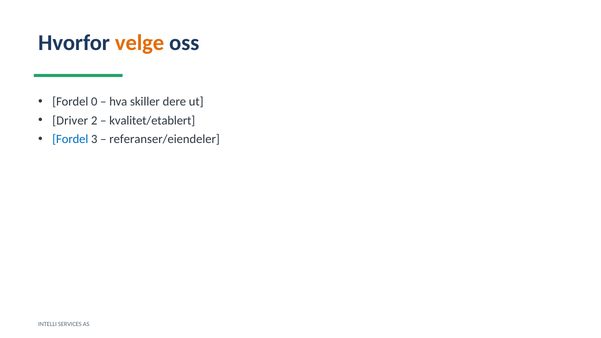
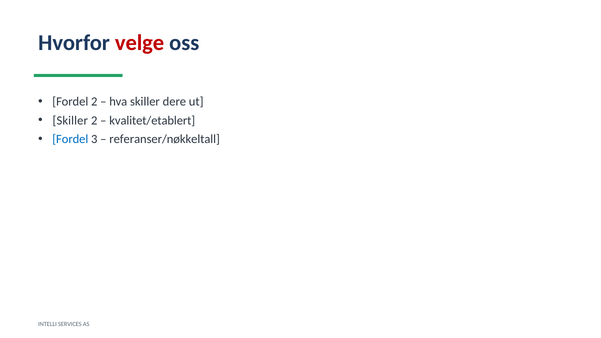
velge colour: orange -> red
Fordel 0: 0 -> 2
Driver at (70, 121): Driver -> Skiller
referanser/eiendeler: referanser/eiendeler -> referanser/nøkkeltall
